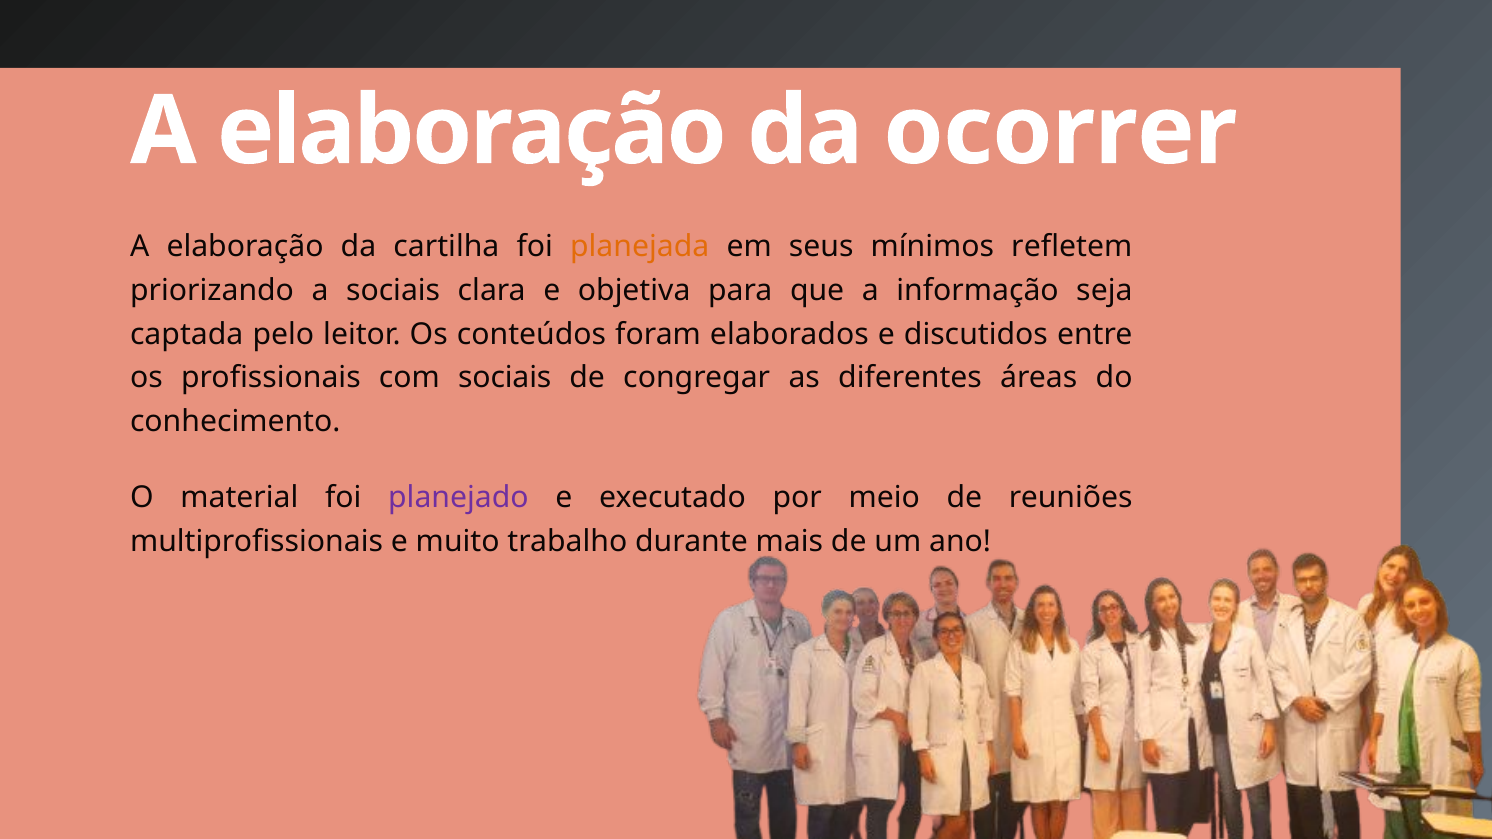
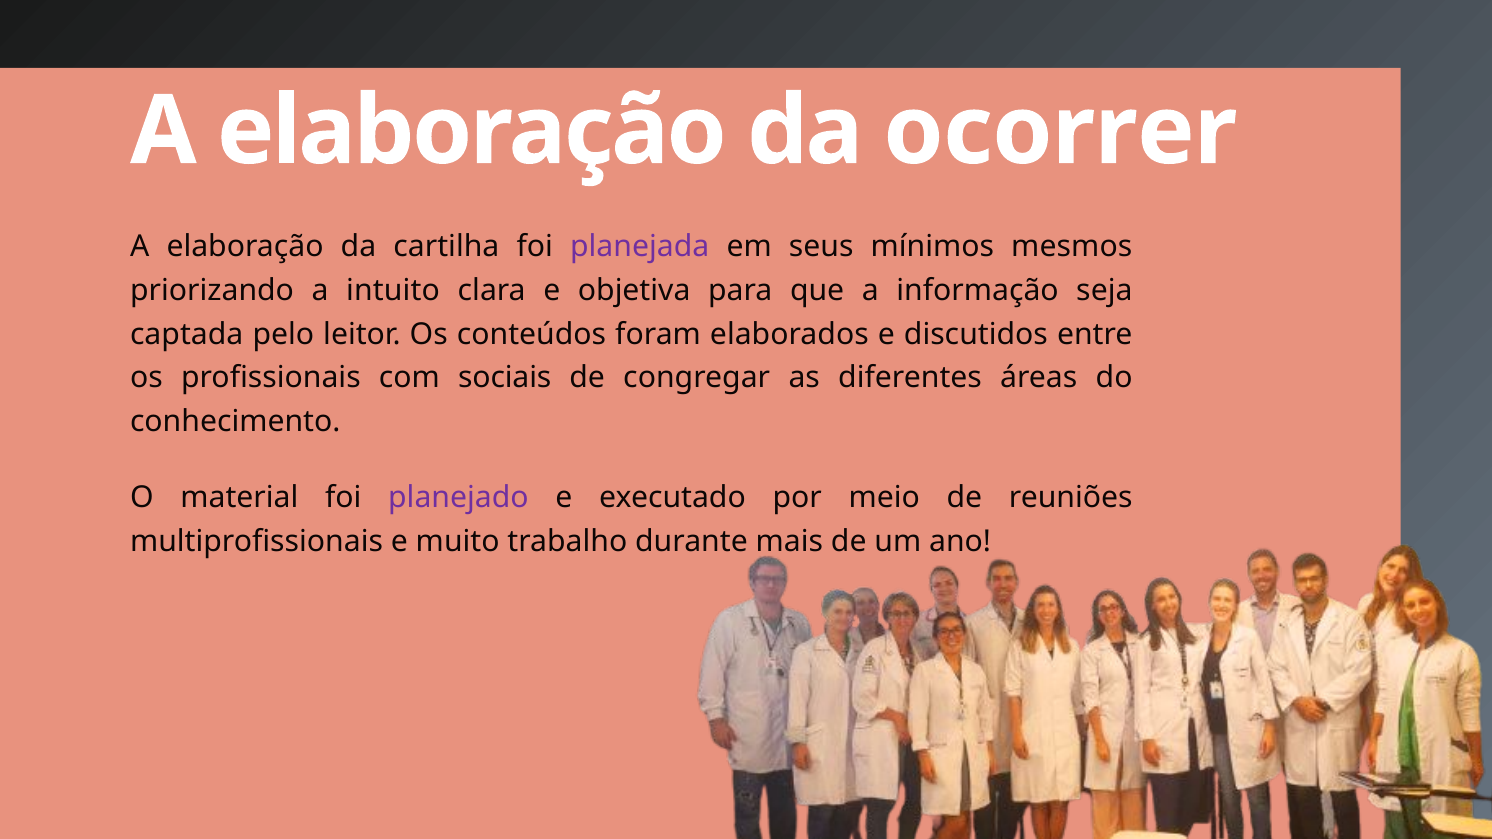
planejada colour: orange -> purple
refletem: refletem -> mesmos
a sociais: sociais -> intuito
